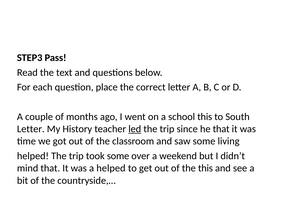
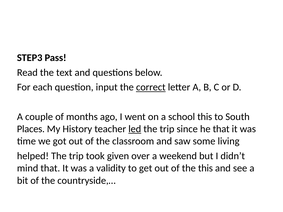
place: place -> input
correct underline: none -> present
Letter at (31, 129): Letter -> Places
took some: some -> given
a helped: helped -> validity
